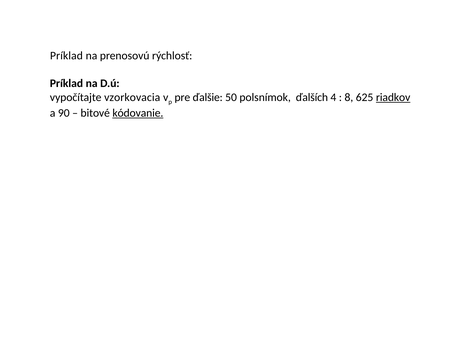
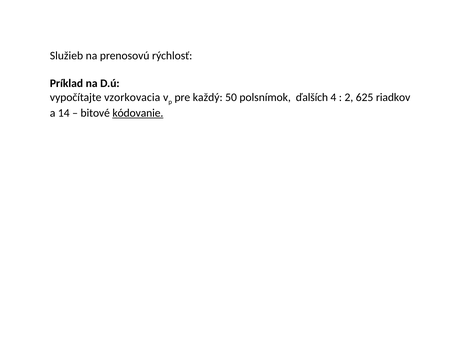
Príklad at (66, 56): Príklad -> Služieb
ďalšie: ďalšie -> každý
8: 8 -> 2
riadkov underline: present -> none
90: 90 -> 14
